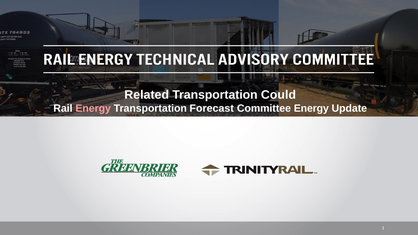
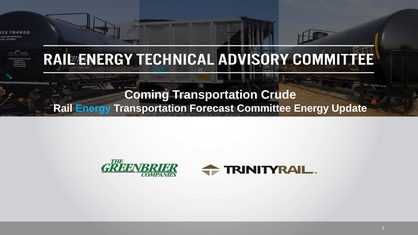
Related: Related -> Coming
Could: Could -> Crude
Energy at (93, 108) colour: pink -> light blue
